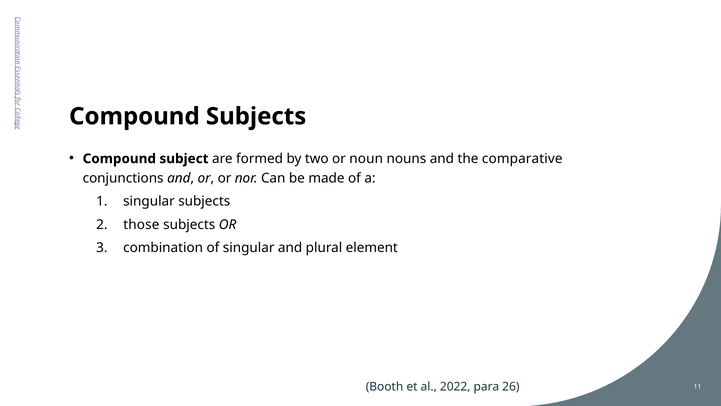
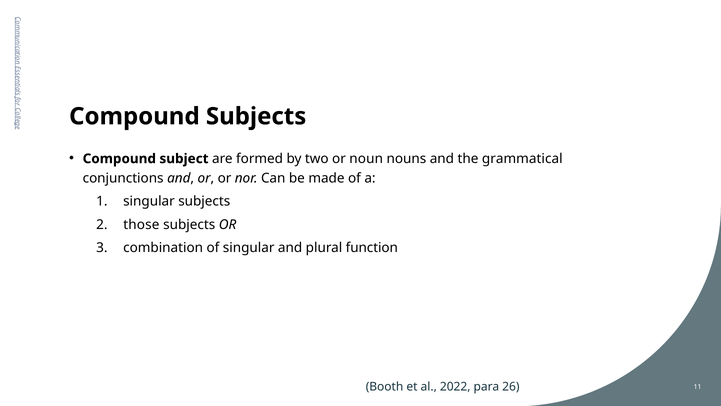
comparative: comparative -> grammatical
element: element -> function
